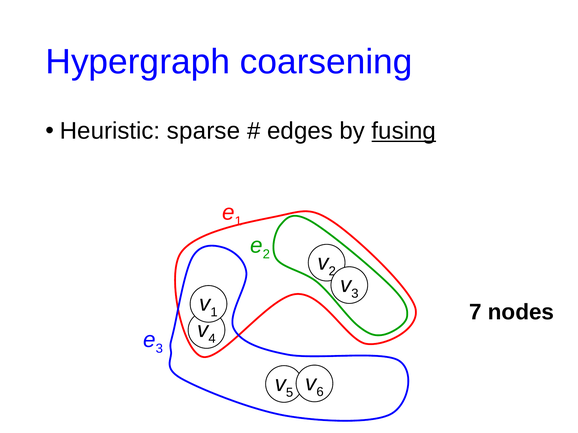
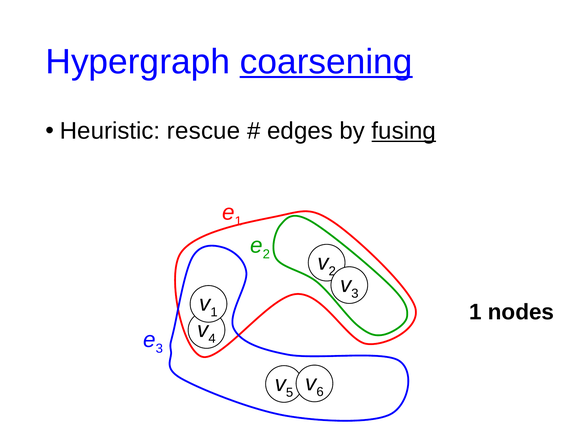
coarsening underline: none -> present
sparse: sparse -> rescue
7 at (476, 312): 7 -> 1
